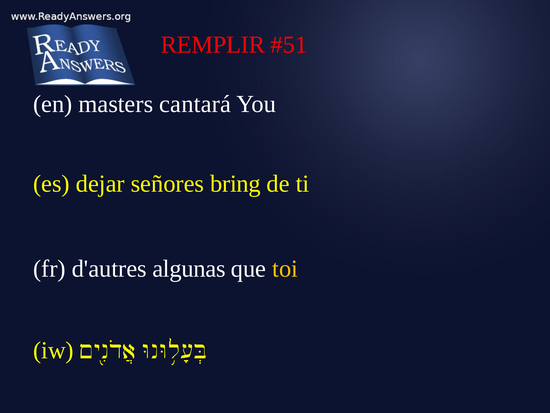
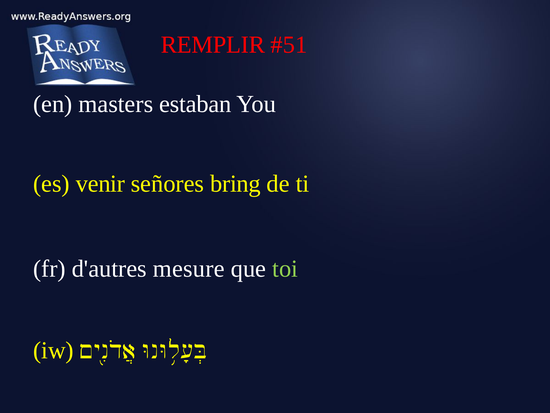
cantará: cantará -> estaban
dejar: dejar -> venir
algunas: algunas -> mesure
toi colour: yellow -> light green
